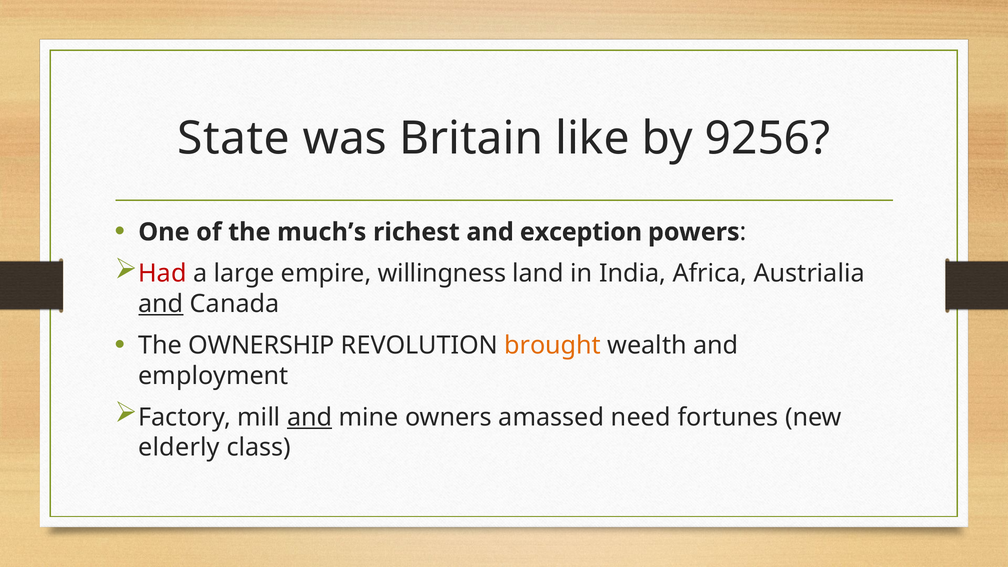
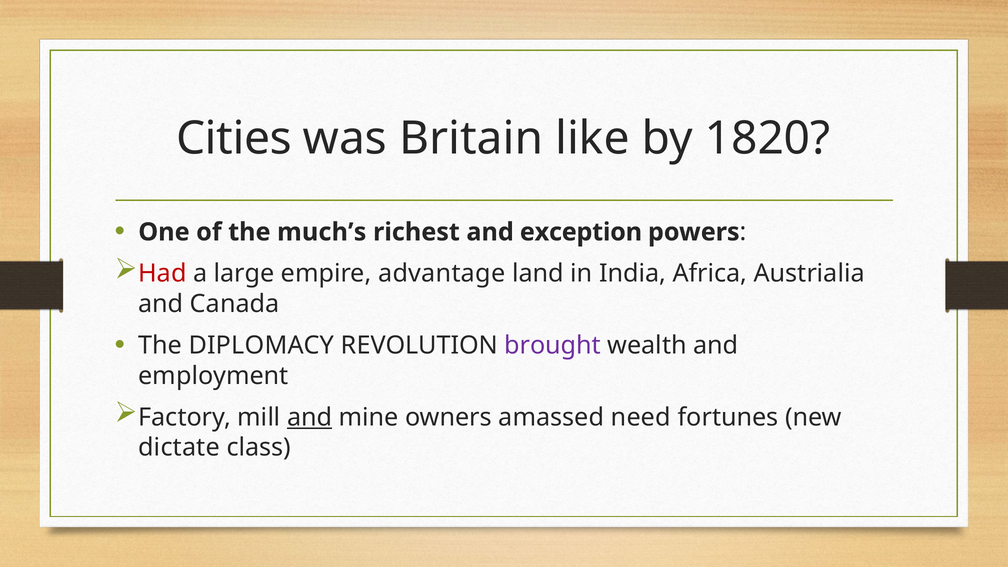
State: State -> Cities
9256: 9256 -> 1820
willingness: willingness -> advantage
and at (161, 304) underline: present -> none
OWNERSHIP: OWNERSHIP -> DIPLOMACY
brought colour: orange -> purple
elderly: elderly -> dictate
